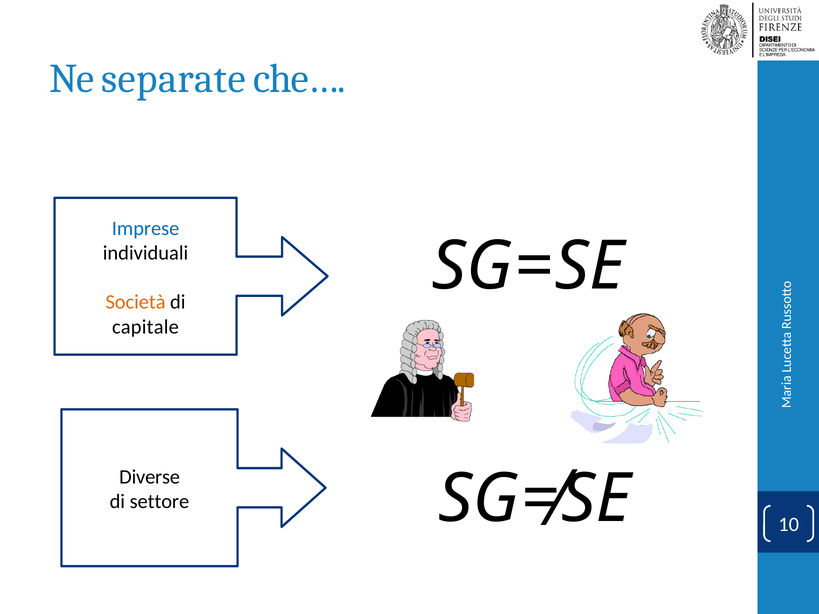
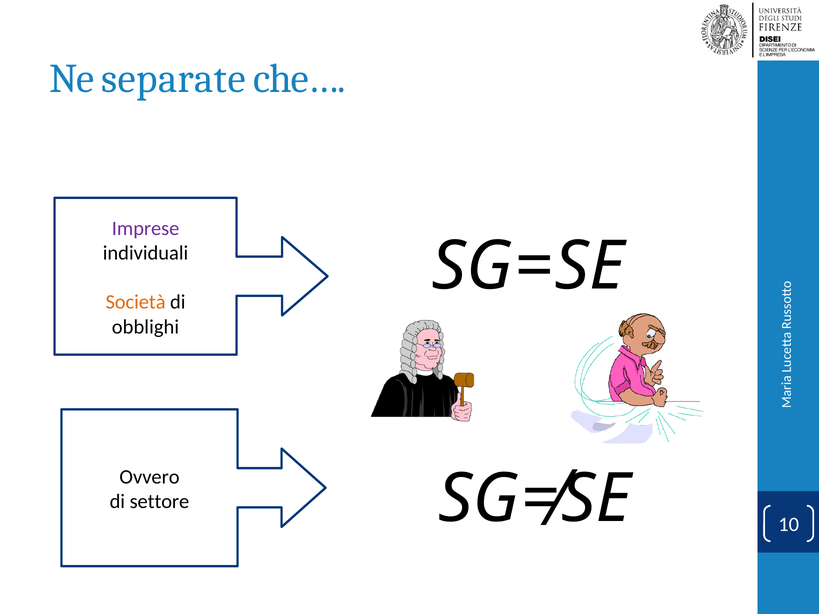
Imprese colour: blue -> purple
capitale: capitale -> obblighi
Diverse: Diverse -> Ovvero
